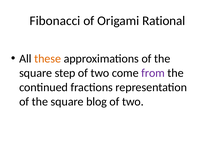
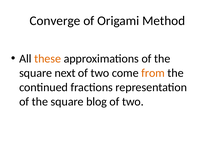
Fibonacci: Fibonacci -> Converge
Rational: Rational -> Method
step: step -> next
from colour: purple -> orange
